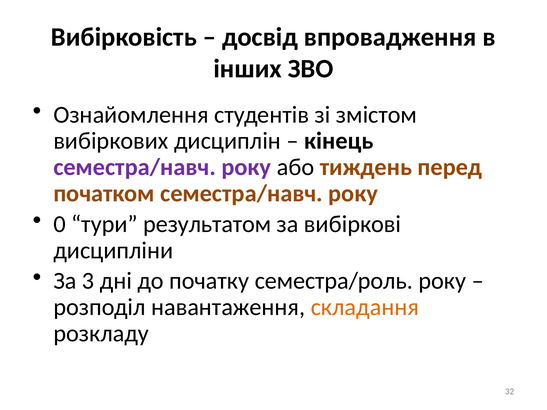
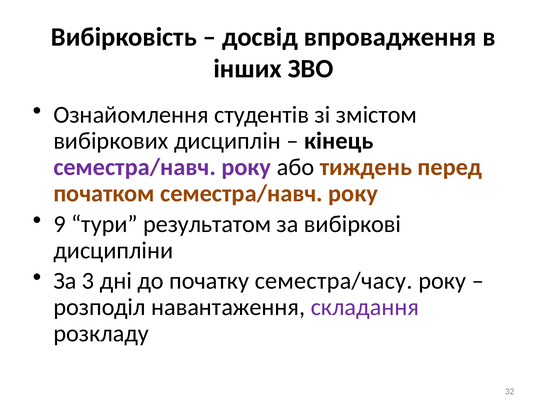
0: 0 -> 9
семестра/роль: семестра/роль -> семестра/часу
складання colour: orange -> purple
